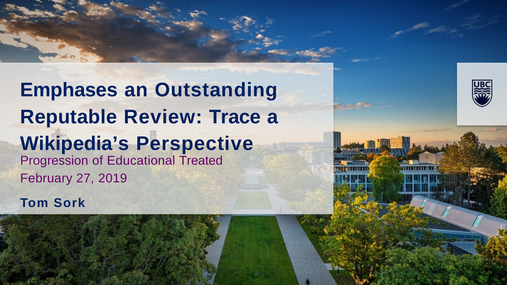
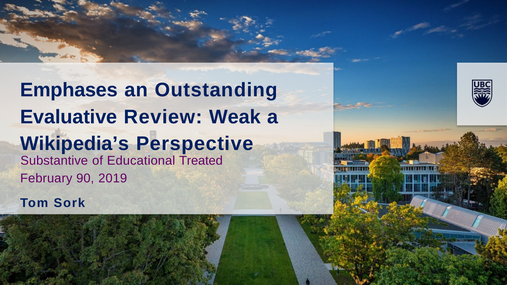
Reputable: Reputable -> Evaluative
Trace: Trace -> Weak
Progression: Progression -> Substantive
27: 27 -> 90
